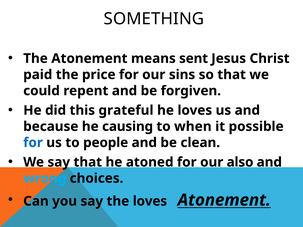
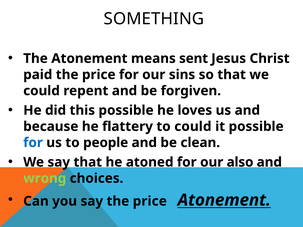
this grateful: grateful -> possible
causing: causing -> flattery
to when: when -> could
wrong colour: light blue -> light green
say the loves: loves -> price
